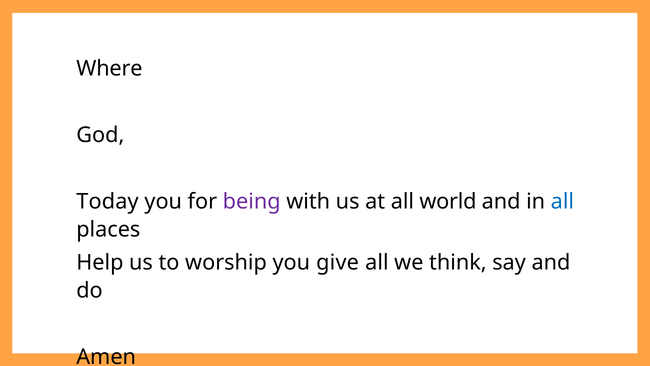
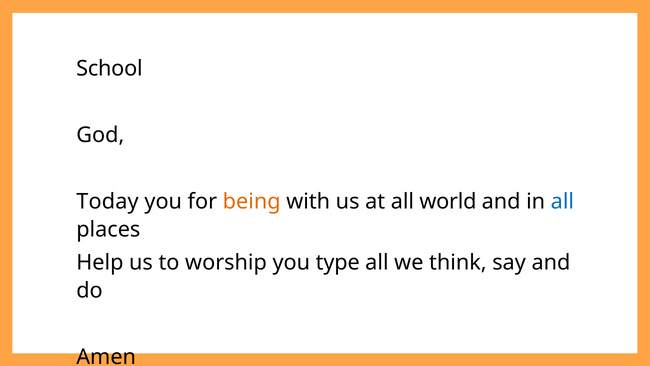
Where: Where -> School
being colour: purple -> orange
give: give -> type
